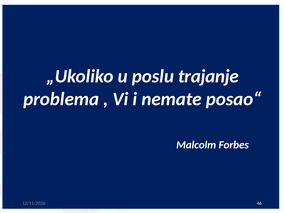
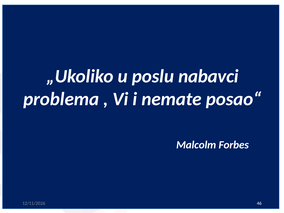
trajanje: trajanje -> nabavci
